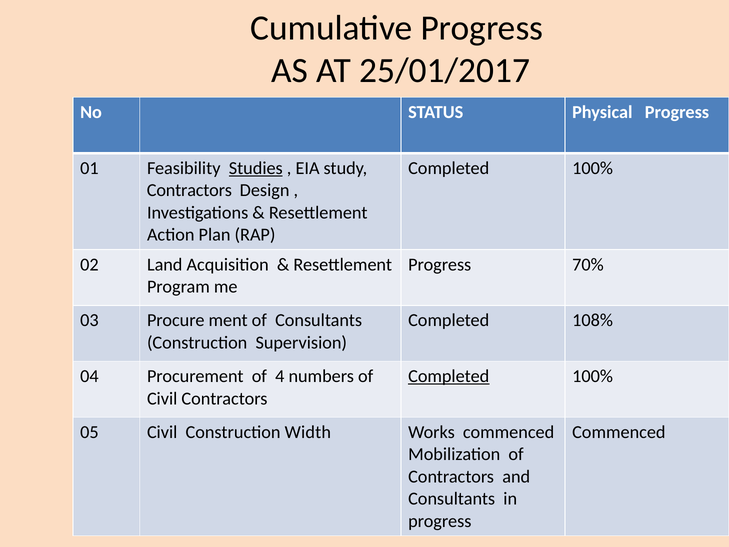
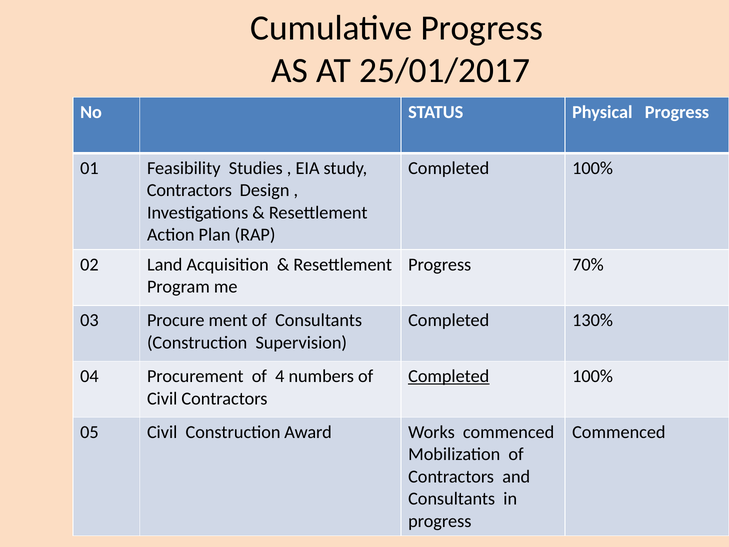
Studies underline: present -> none
108%: 108% -> 130%
Width: Width -> Award
